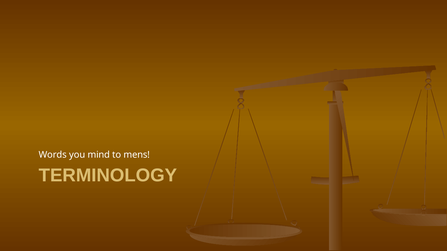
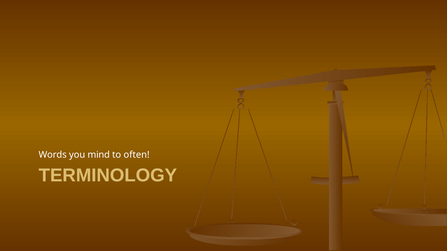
mens: mens -> often
